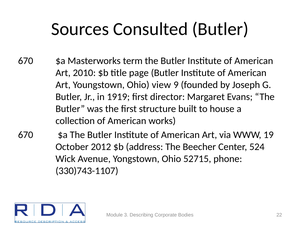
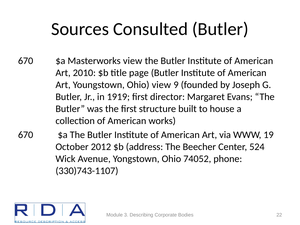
Masterworks term: term -> view
52715: 52715 -> 74052
